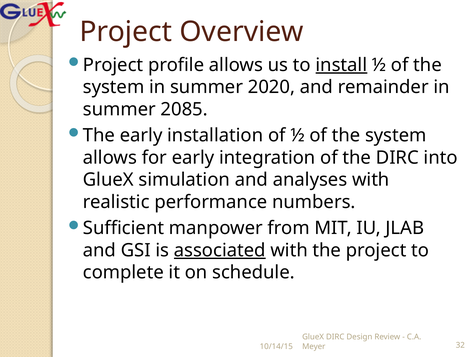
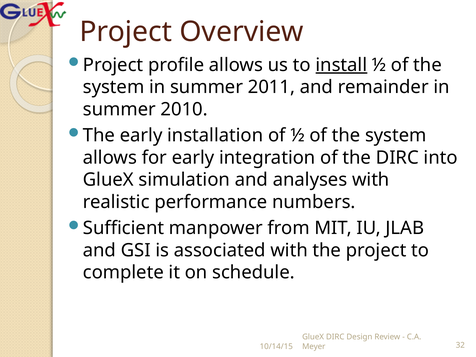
2020: 2020 -> 2011
2085: 2085 -> 2010
associated underline: present -> none
